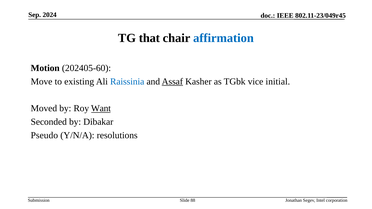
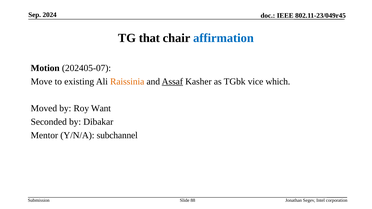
202405-60: 202405-60 -> 202405-07
Raissinia colour: blue -> orange
initial: initial -> which
Want underline: present -> none
Pseudo: Pseudo -> Mentor
resolutions: resolutions -> subchannel
